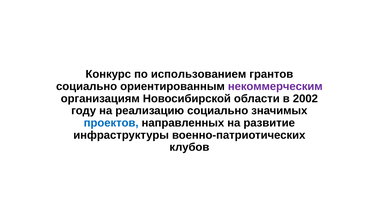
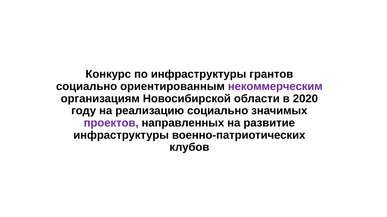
по использованием: использованием -> инфраструктуры
2002: 2002 -> 2020
проектов colour: blue -> purple
